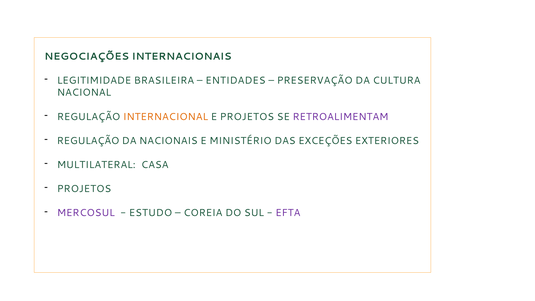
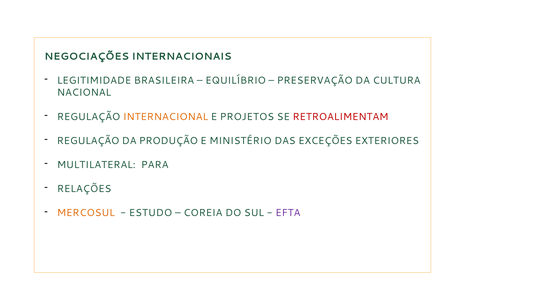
ENTIDADES: ENTIDADES -> EQUILÍBRIO
RETROALIMENTAM colour: purple -> red
NACIONAIS: NACIONAIS -> PRODUÇÃO
CASA: CASA -> PARA
PROJETOS at (84, 189): PROJETOS -> RELAÇÕES
MERCOSUL colour: purple -> orange
